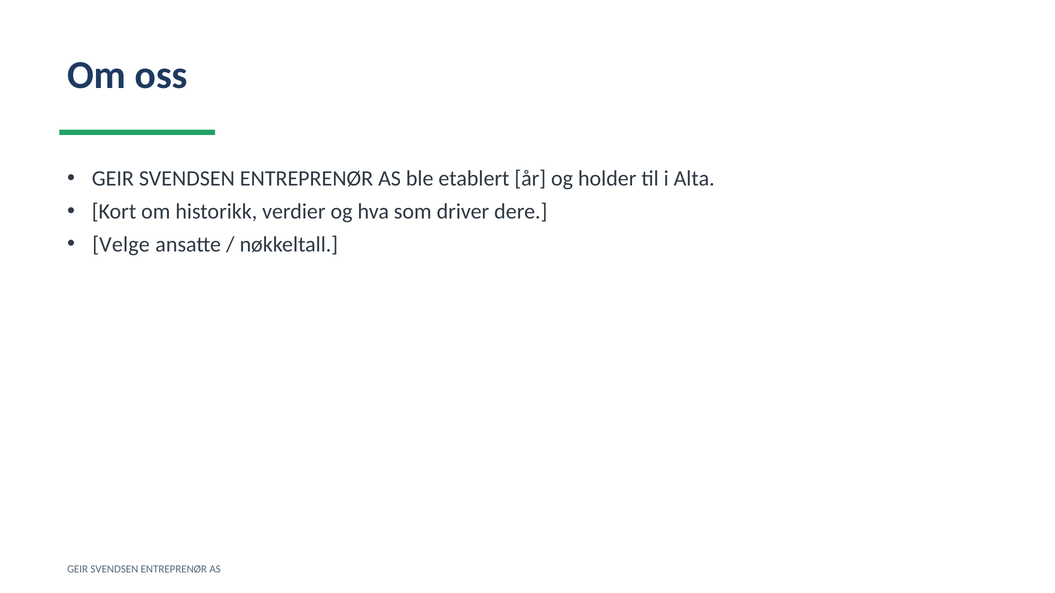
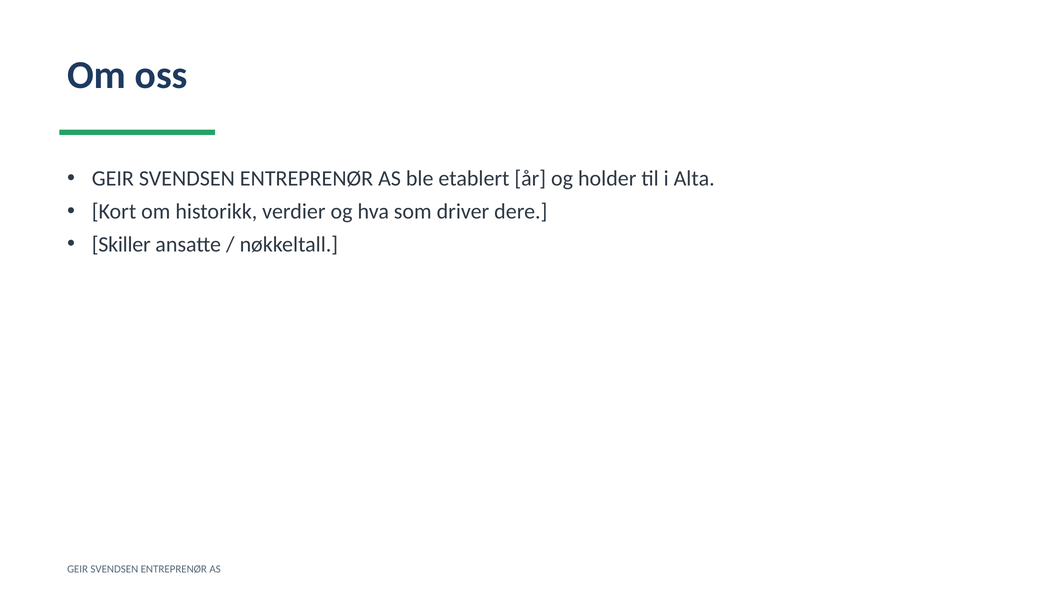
Velge: Velge -> Skiller
